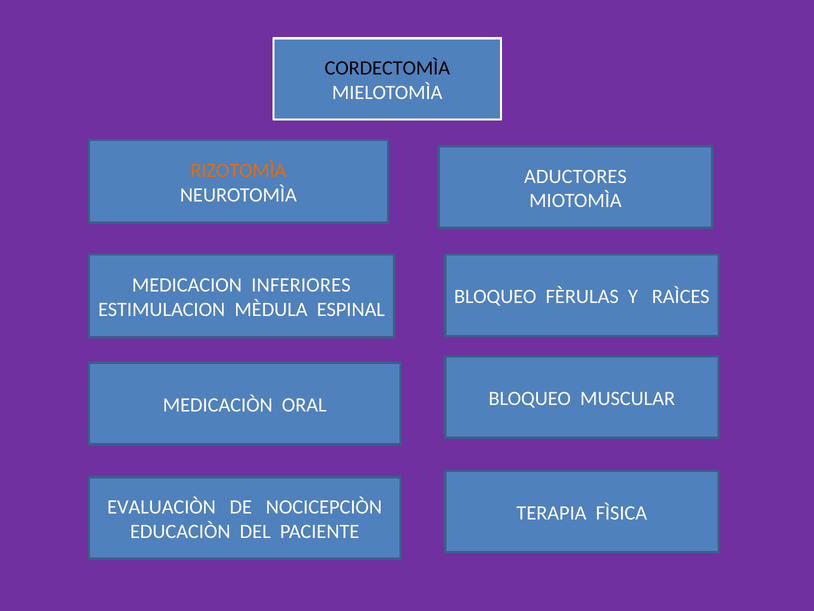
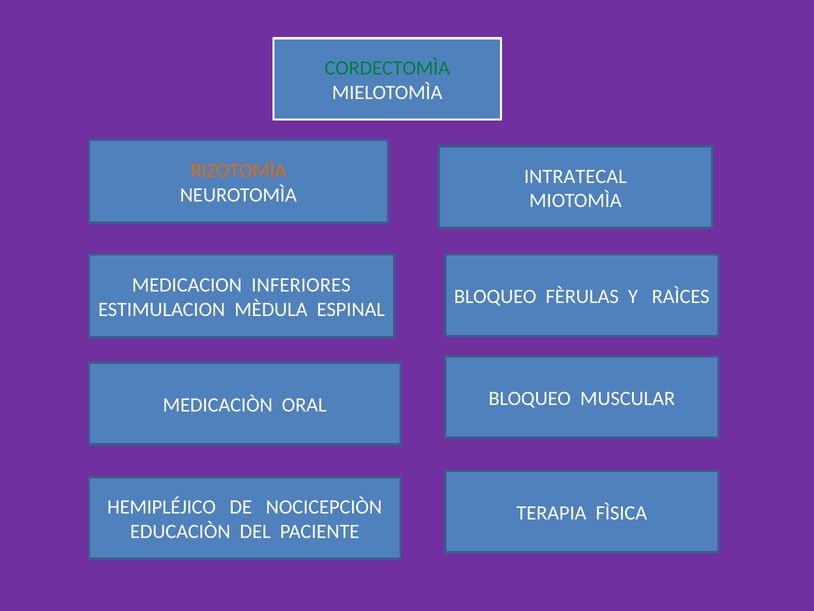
CORDECTOMÌA colour: black -> green
ADUCTORES: ADUCTORES -> INTRATECAL
EVALUACIÒN: EVALUACIÒN -> HEMIPLÉJICO
